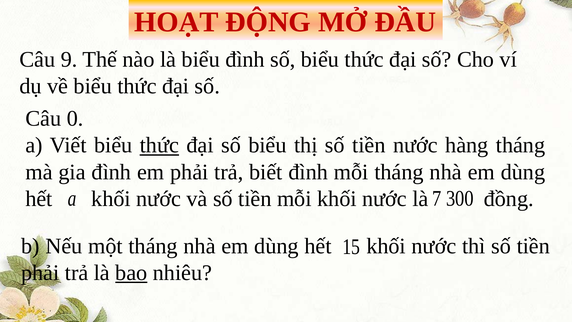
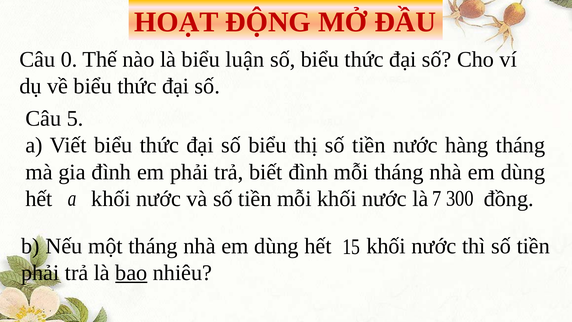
9: 9 -> 0
biểu đình: đình -> luận
0: 0 -> 5
thức at (159, 145) underline: present -> none
